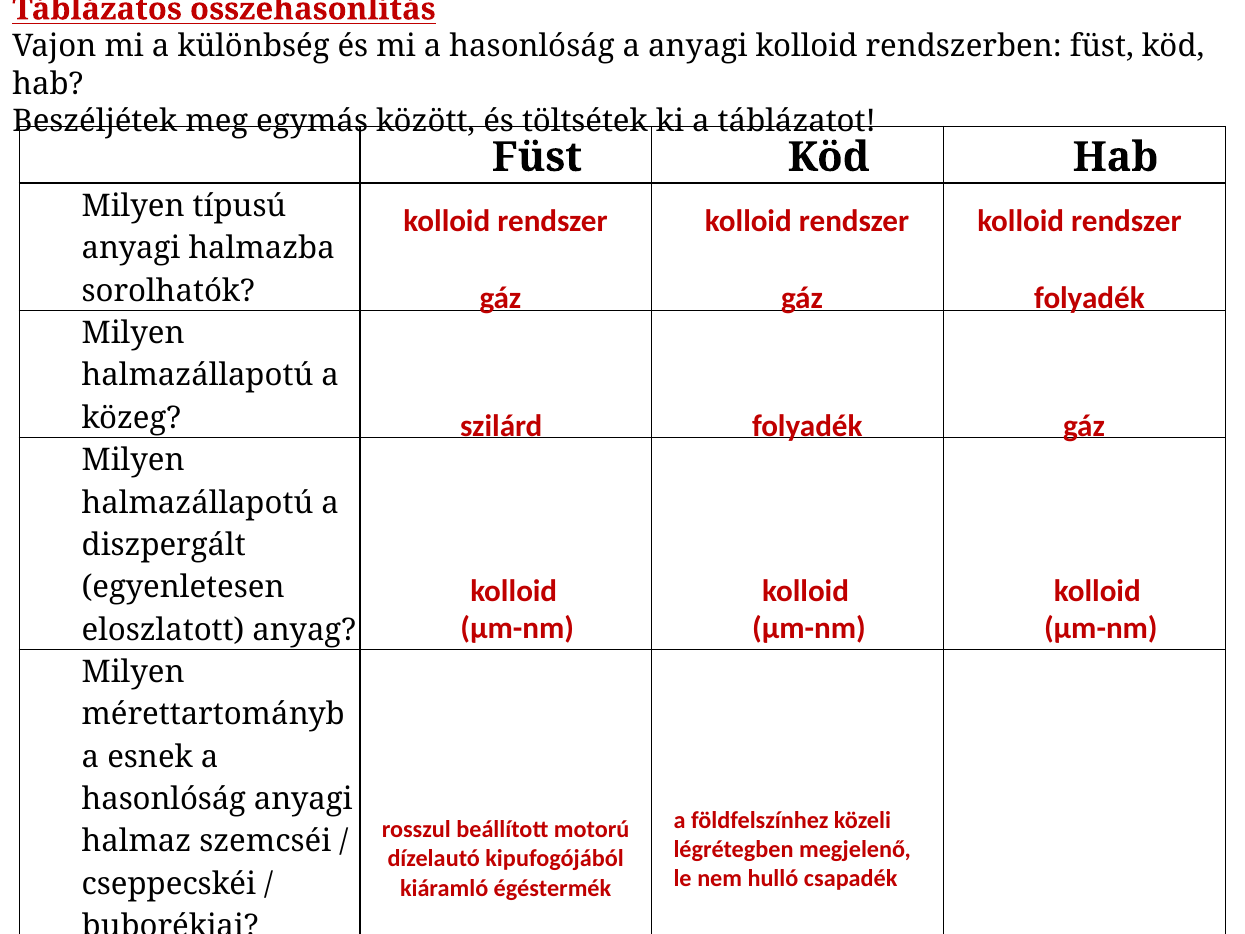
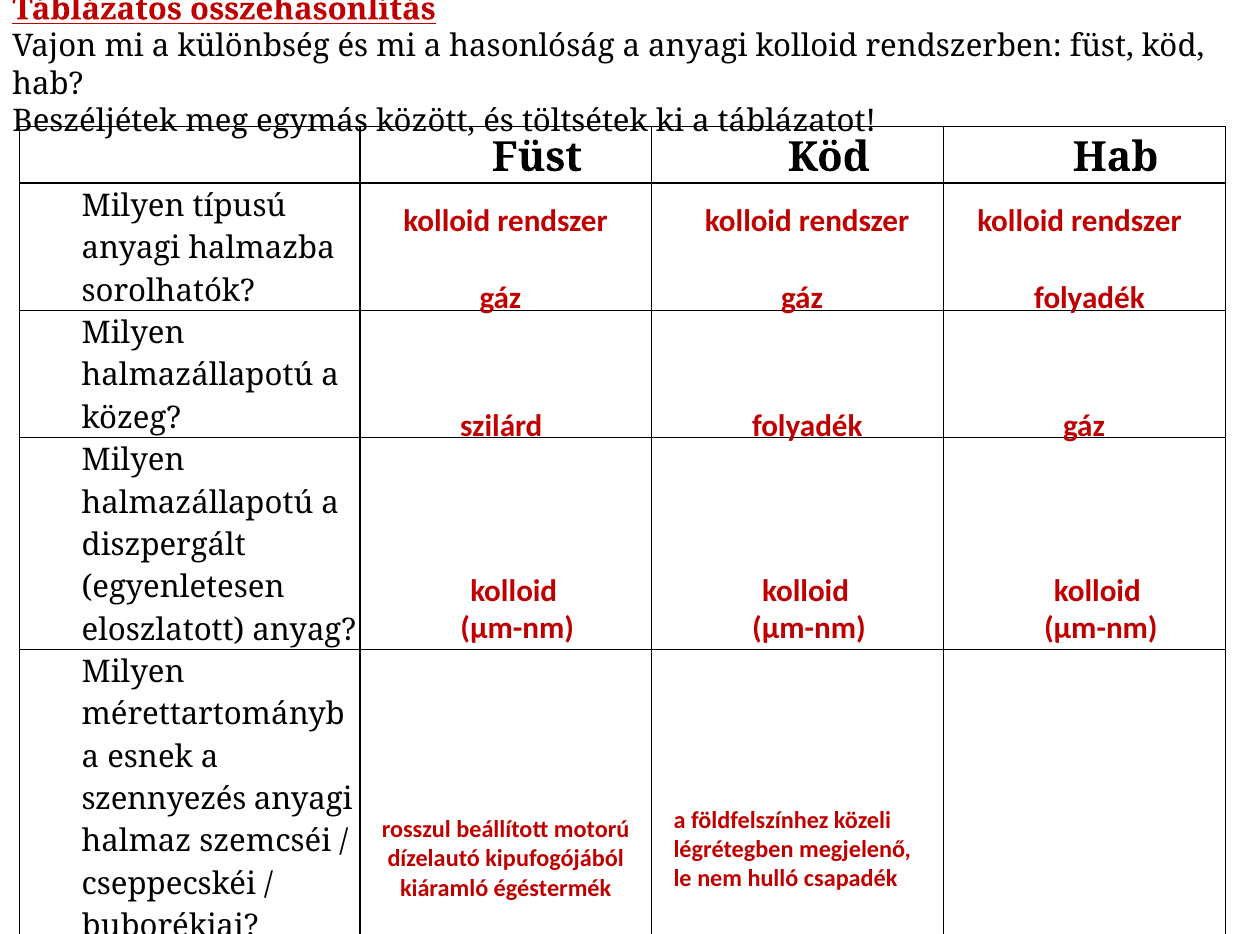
hasonlóság at (164, 799): hasonlóság -> szennyezés
